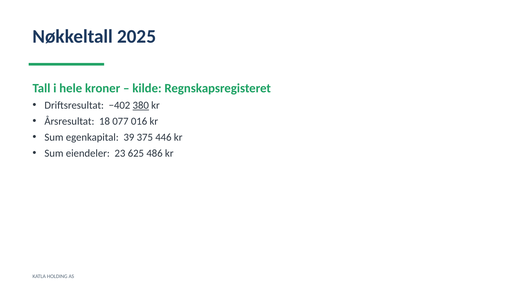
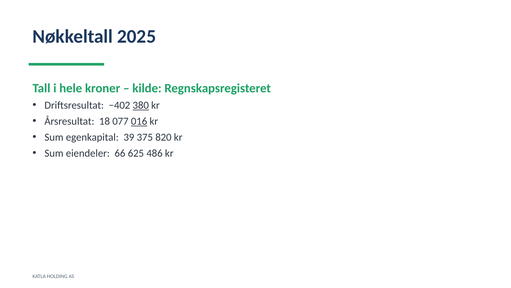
016 underline: none -> present
446: 446 -> 820
23: 23 -> 66
